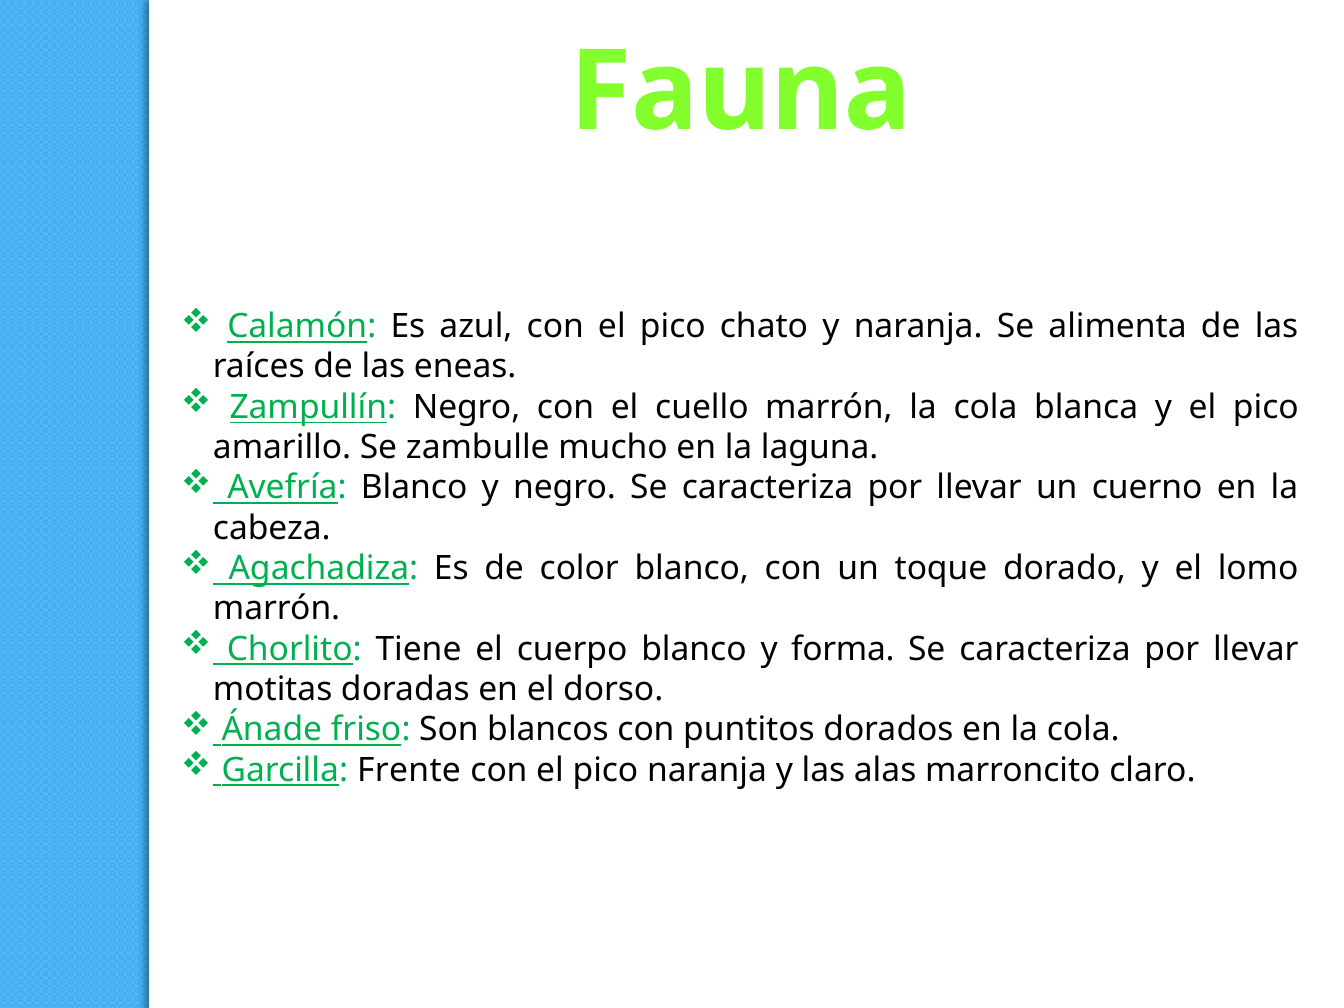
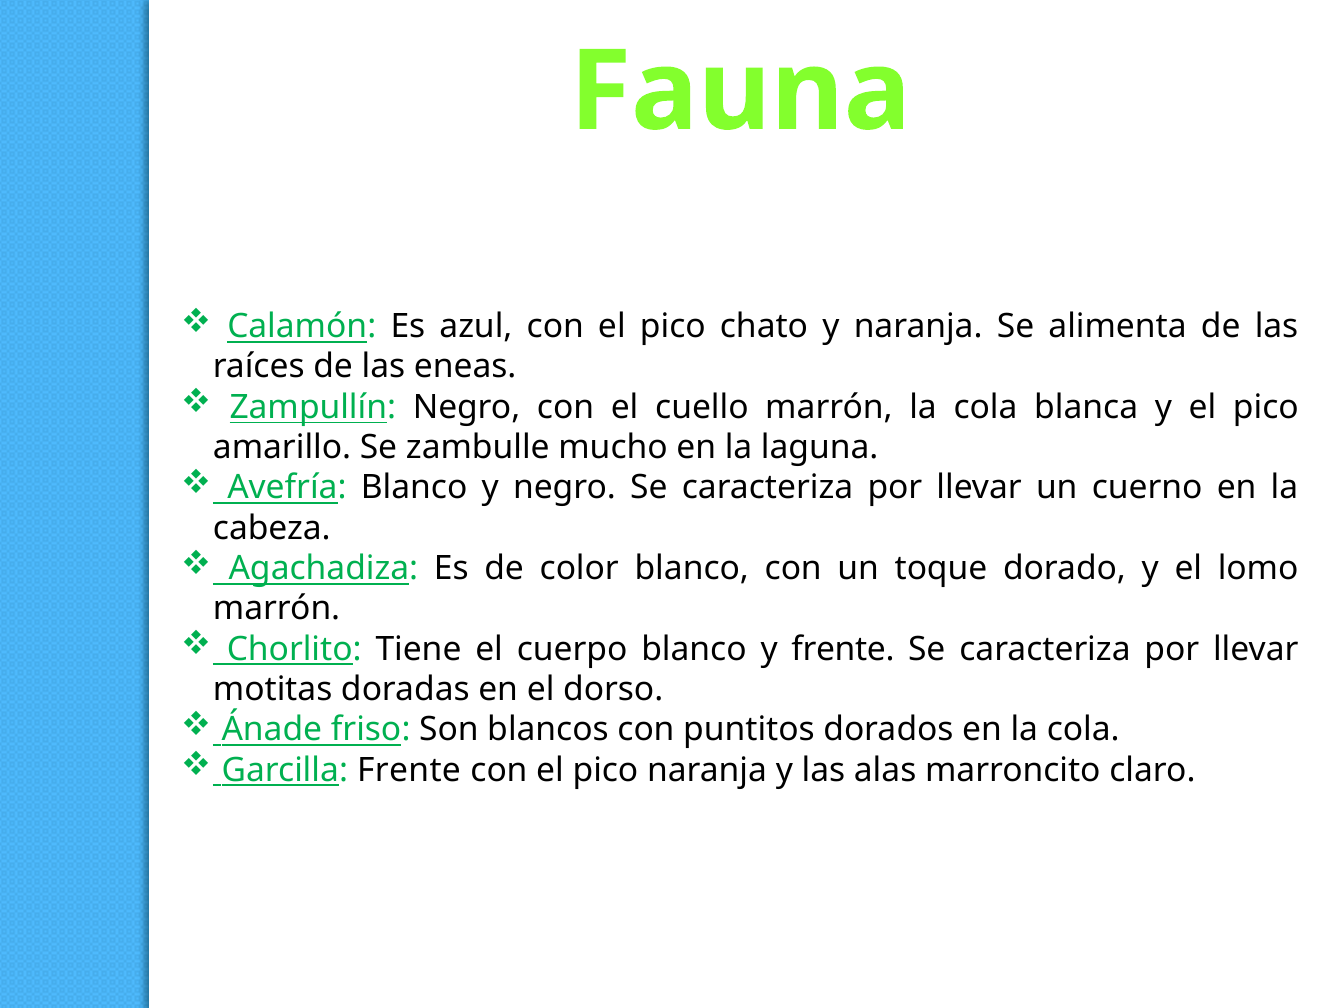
y forma: forma -> frente
